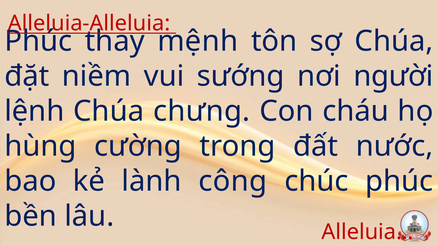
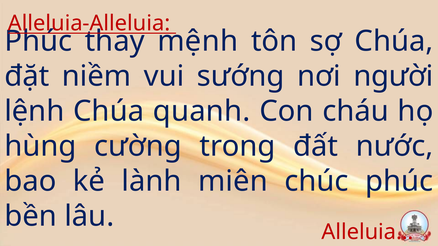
chưng: chưng -> quanh
công: công -> miên
